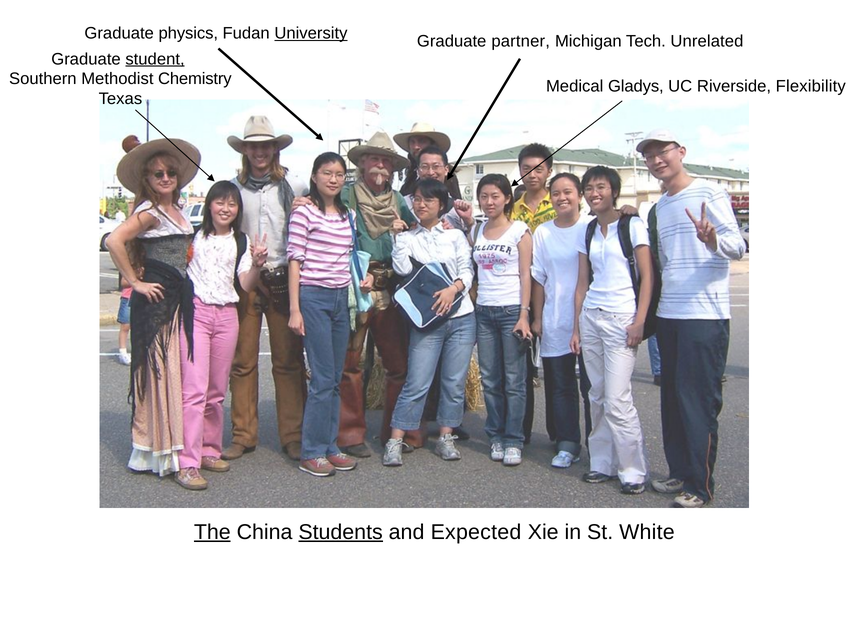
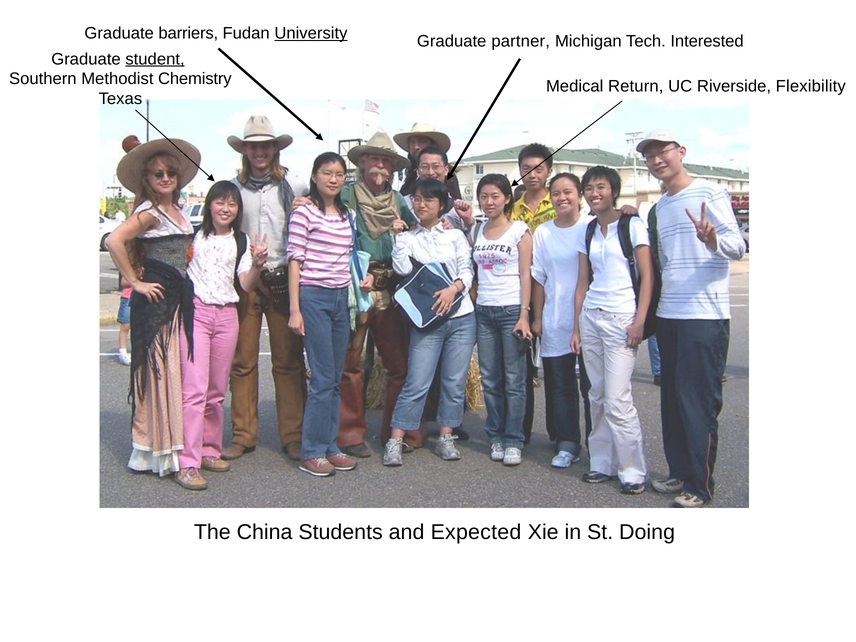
physics: physics -> barriers
Unrelated: Unrelated -> Interested
Gladys: Gladys -> Return
The underline: present -> none
Students underline: present -> none
White: White -> Doing
